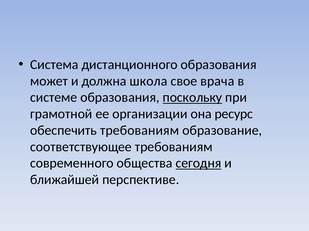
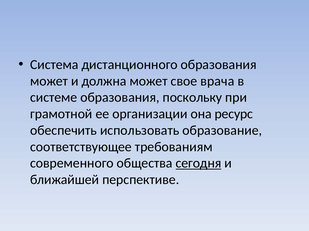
должна школа: школа -> может
поскольку underline: present -> none
обеспечить требованиям: требованиям -> использовать
